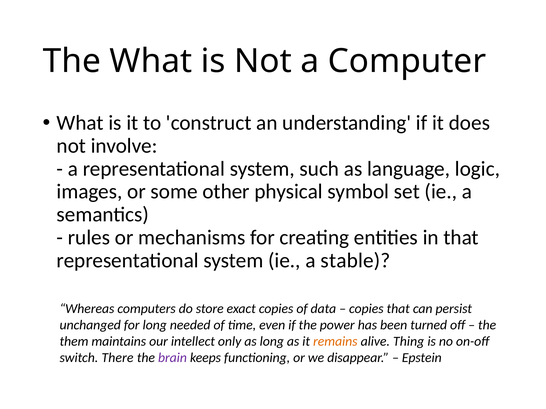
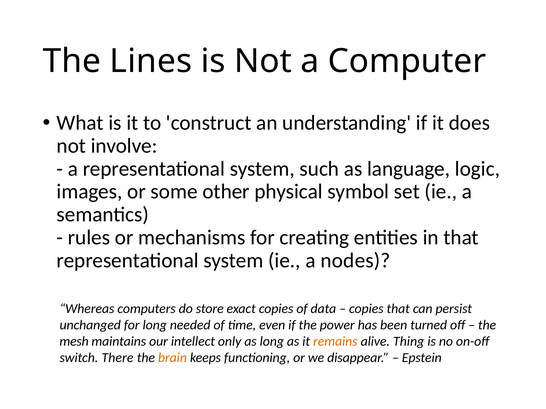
The What: What -> Lines
stable: stable -> nodes
them: them -> mesh
brain colour: purple -> orange
